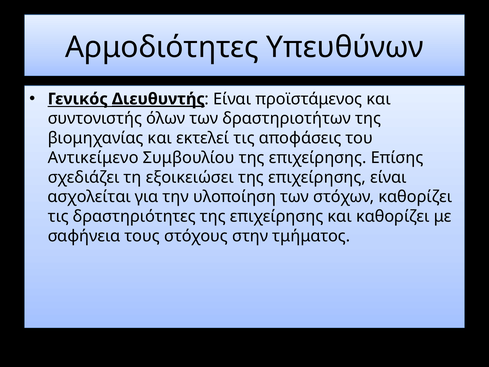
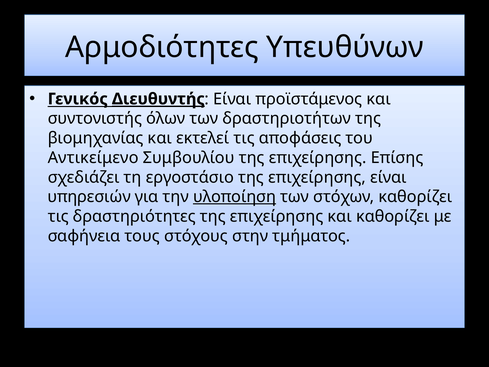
εξοικειώσει: εξοικειώσει -> εργοστάσιο
ασχολείται: ασχολείται -> υπηρεσιών
υλοποίηση underline: none -> present
